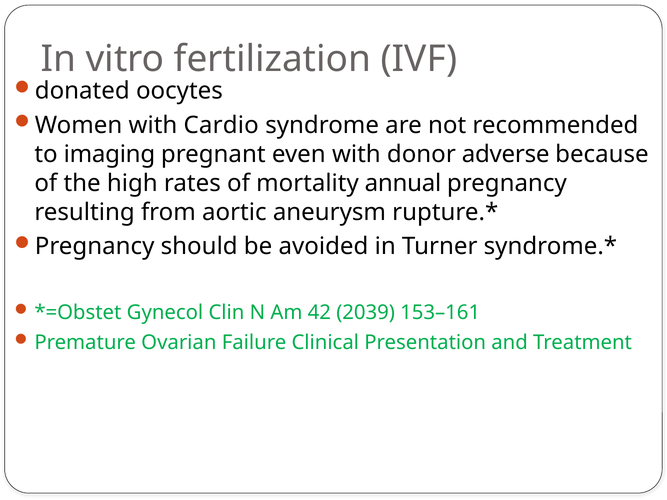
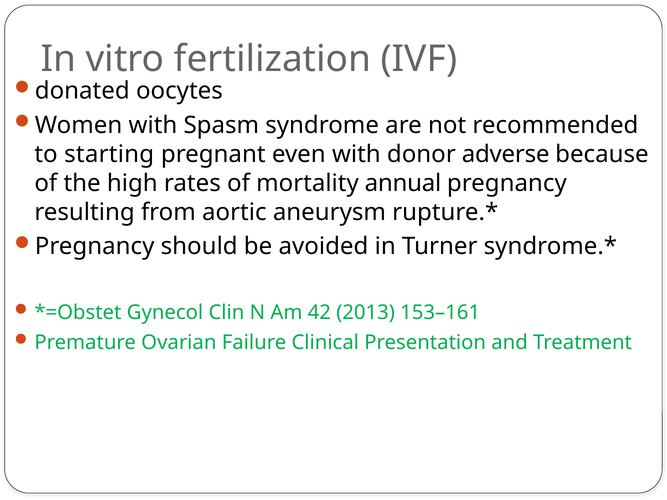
Cardio: Cardio -> Spasm
imaging: imaging -> starting
2039: 2039 -> 2013
